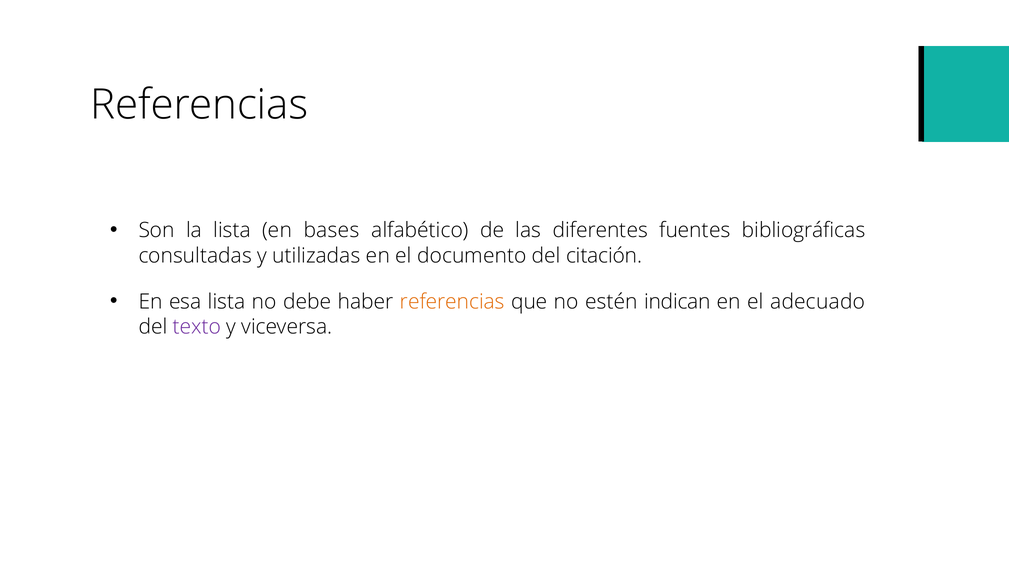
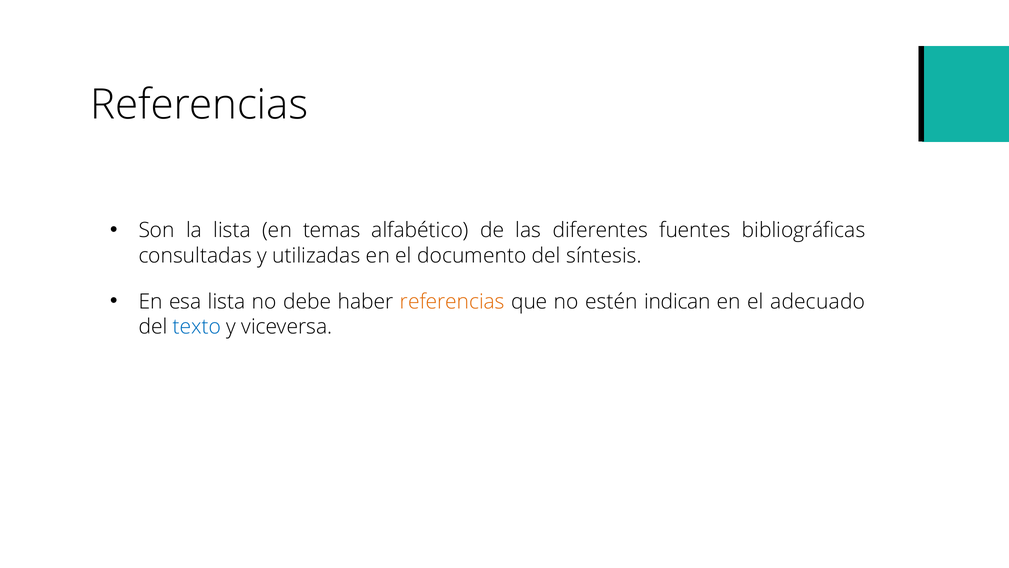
bases: bases -> temas
citación: citación -> síntesis
texto colour: purple -> blue
